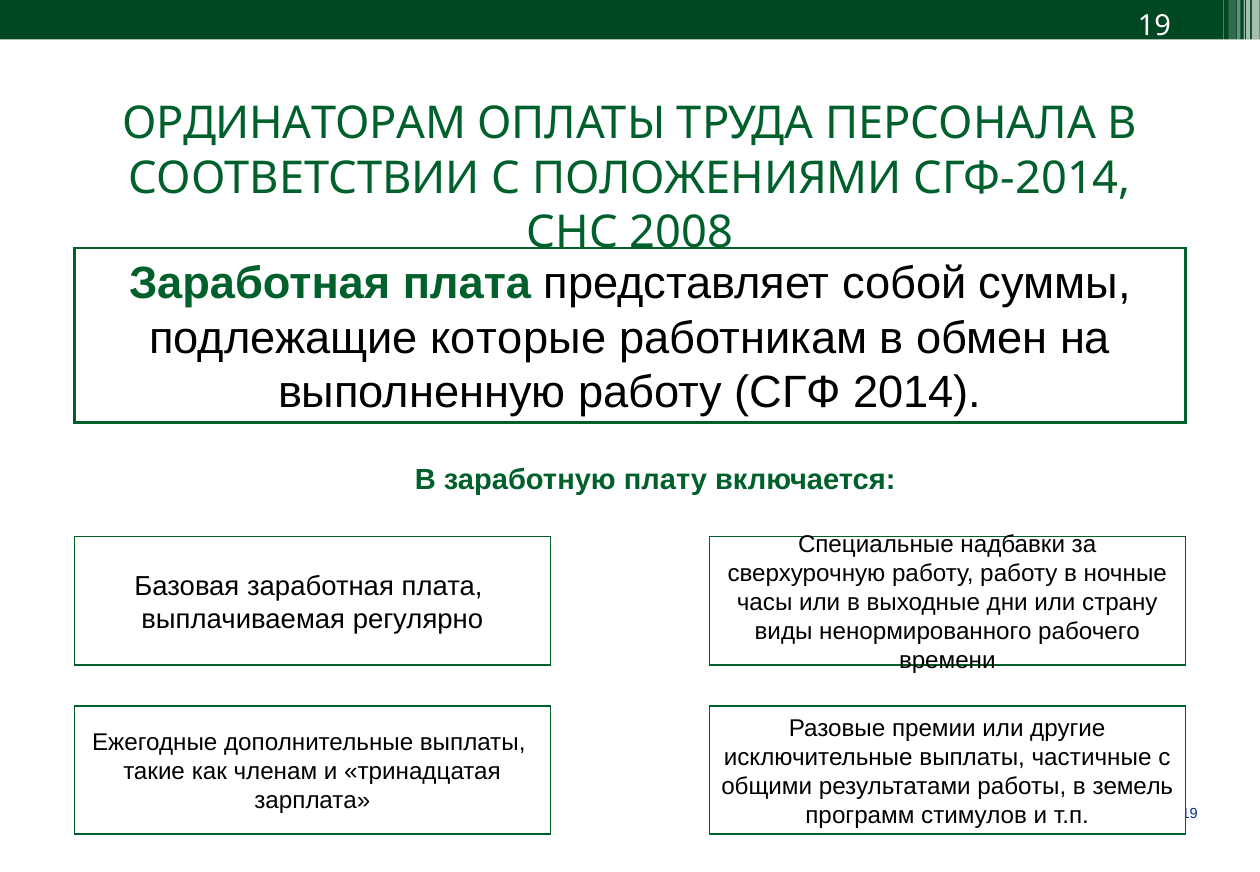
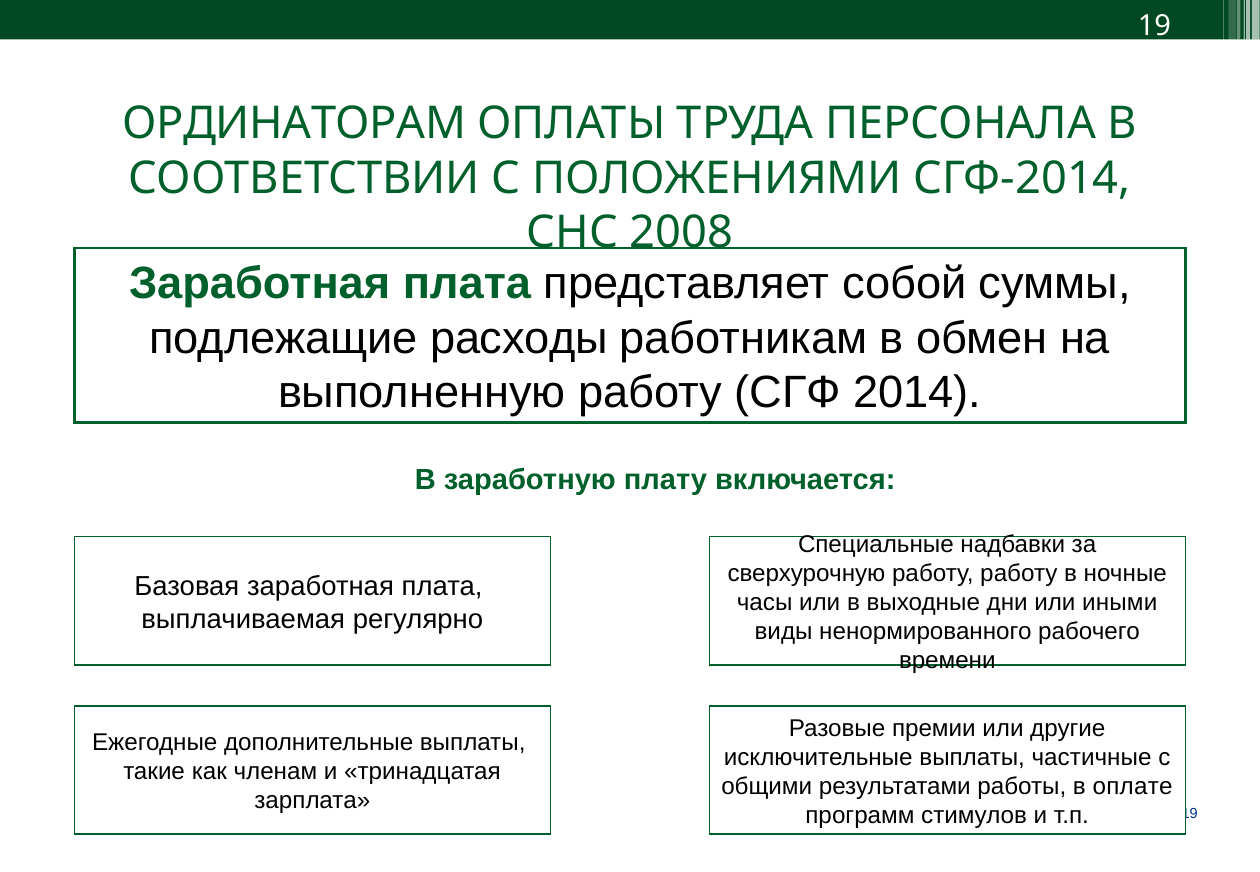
которые: которые -> расходы
страну: страну -> иными
земель: земель -> оплате
